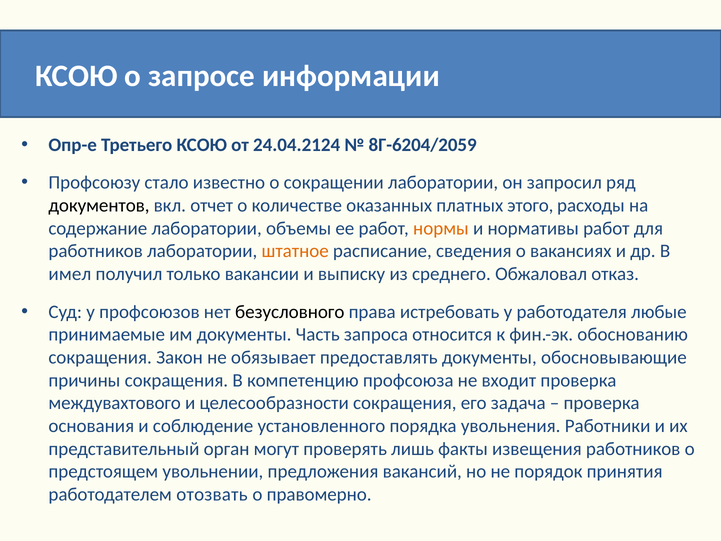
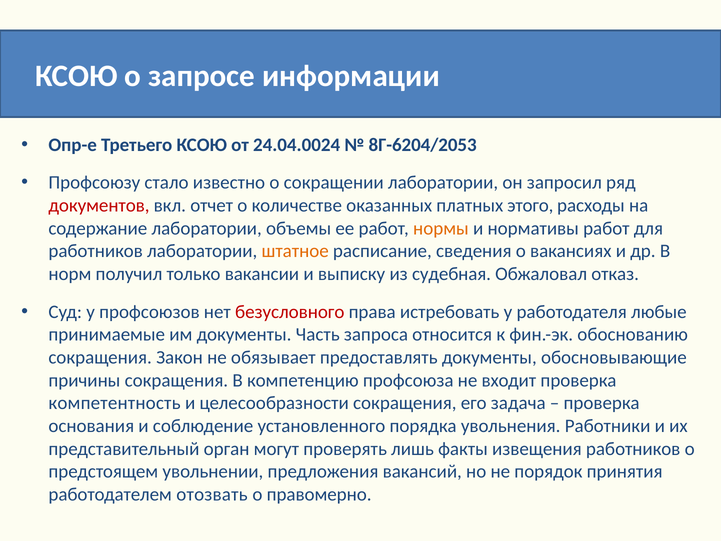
24.04.2124: 24.04.2124 -> 24.04.0024
8Г-6204/2059: 8Г-6204/2059 -> 8Г-6204/2053
документов colour: black -> red
имел: имел -> норм
среднего: среднего -> судебная
безусловного colour: black -> red
междувахтового: междувахтового -> компетентность
